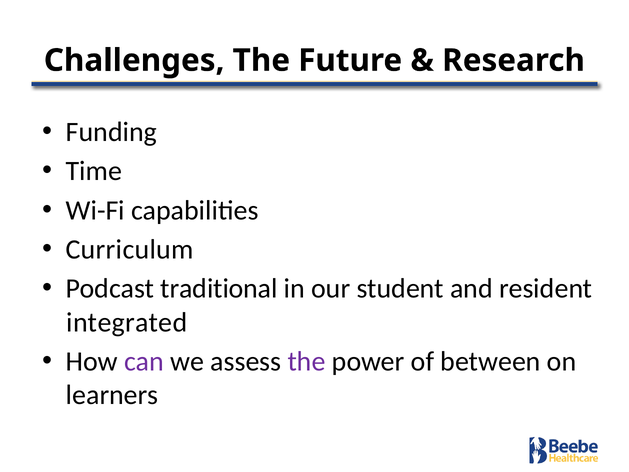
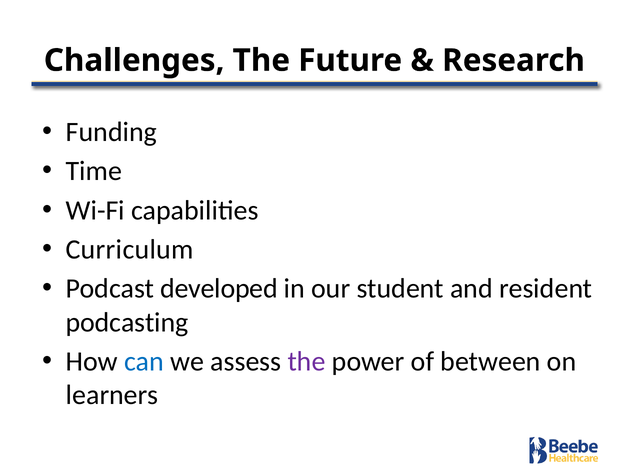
traditional: traditional -> developed
integrated: integrated -> podcasting
can colour: purple -> blue
